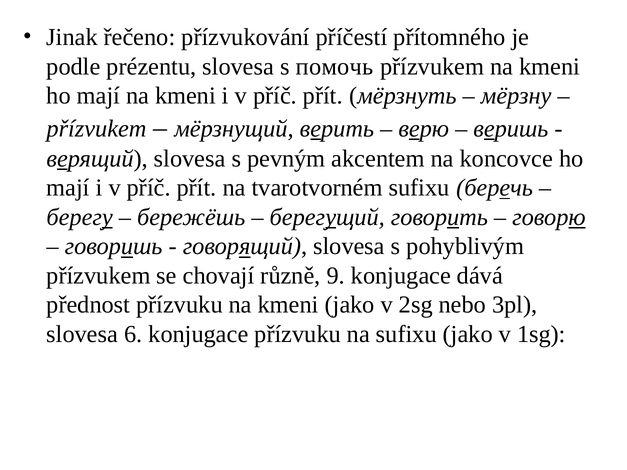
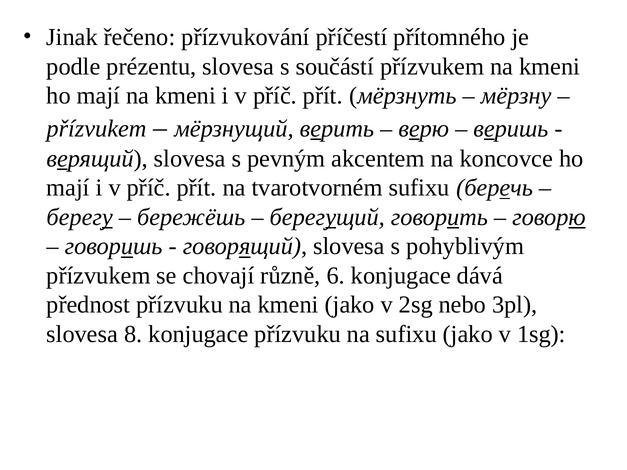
помочь: помочь -> součástí
9: 9 -> 6
6: 6 -> 8
